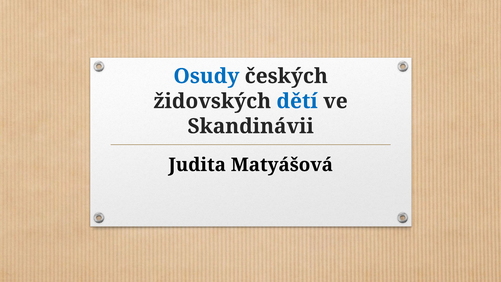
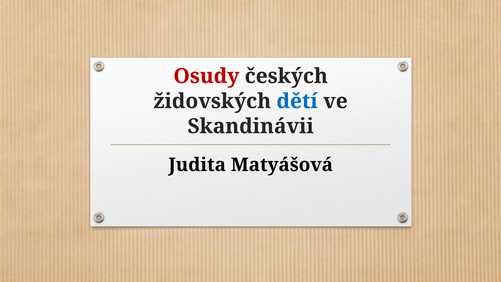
Osudy colour: blue -> red
